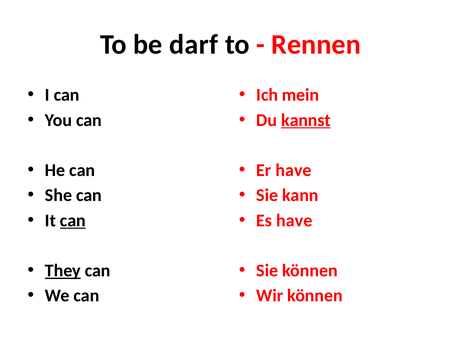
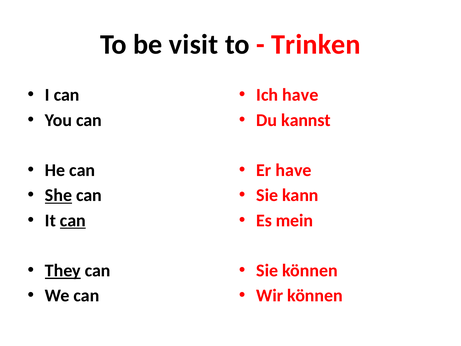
darf: darf -> visit
Rennen: Rennen -> Trinken
Ich mein: mein -> have
kannst underline: present -> none
She underline: none -> present
Es have: have -> mein
